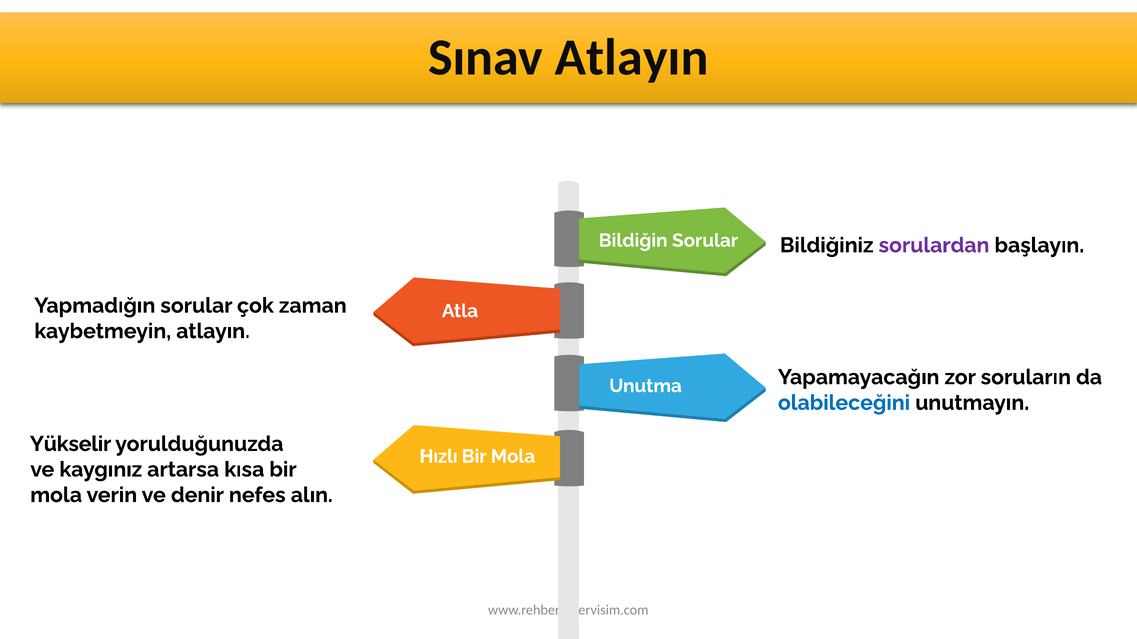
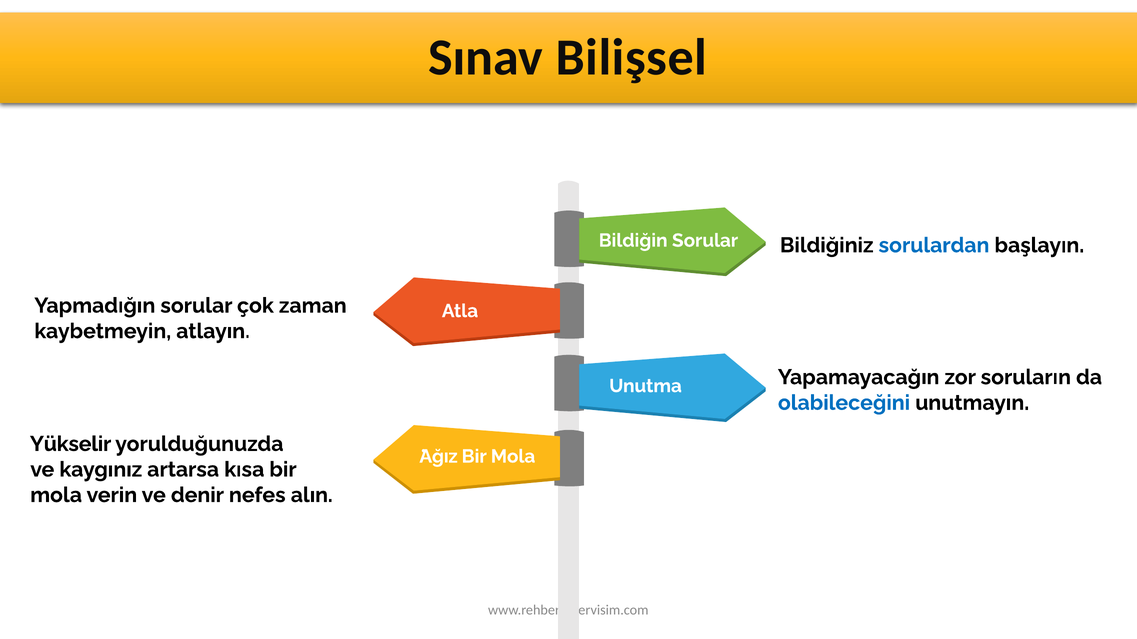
Sınav Atlayın: Atlayın -> Bilişsel
sorulardan colour: purple -> blue
Hızlı: Hızlı -> Ağız
